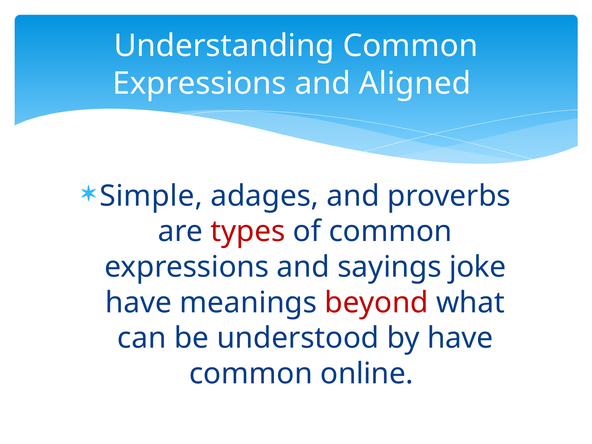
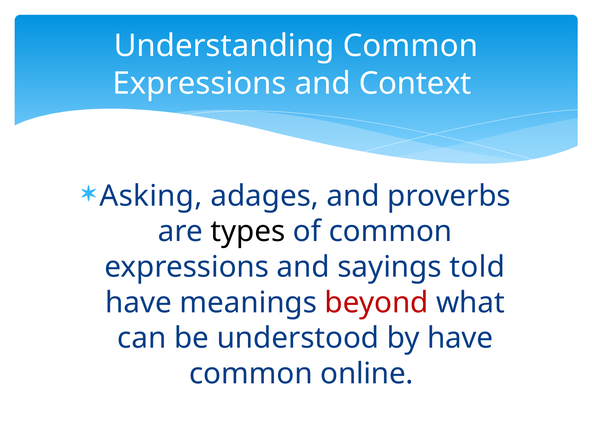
Aligned: Aligned -> Context
Simple: Simple -> Asking
types colour: red -> black
joke: joke -> told
